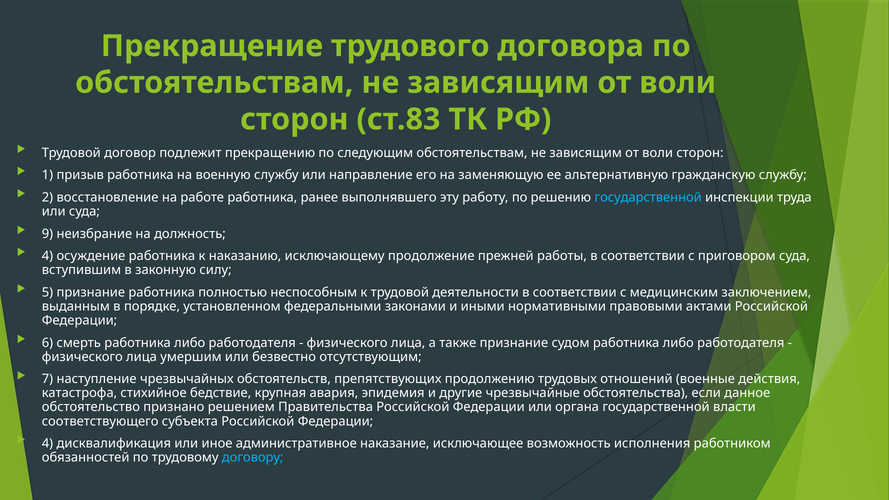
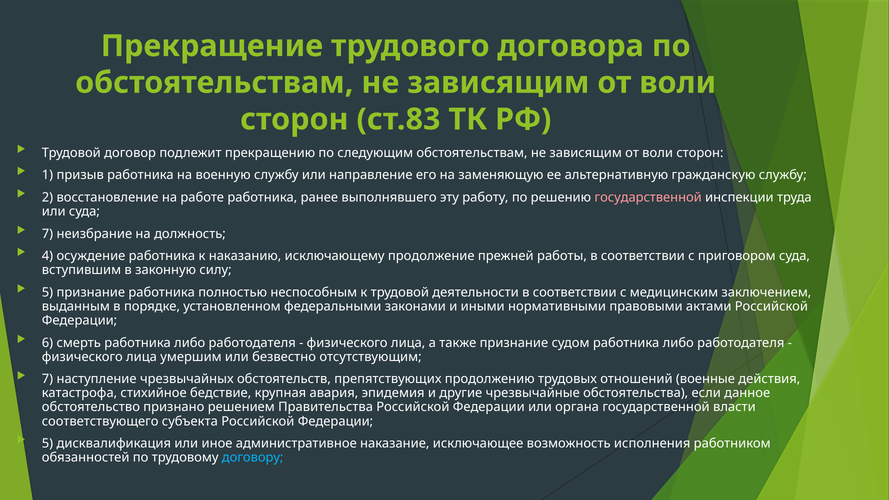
государственной at (648, 197) colour: light blue -> pink
9 at (47, 234): 9 -> 7
4 at (47, 444): 4 -> 5
